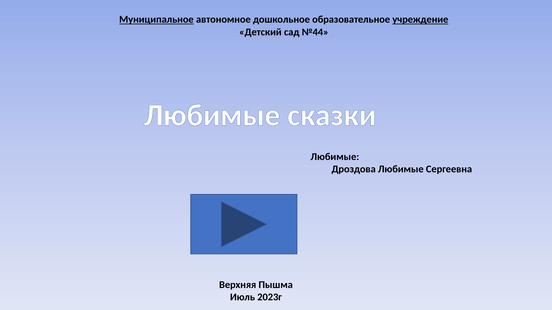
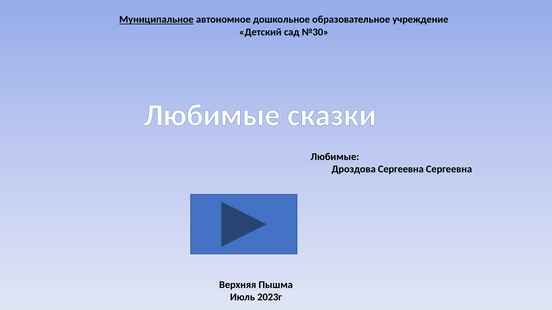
учреждение underline: present -> none
№44: №44 -> №30
Дроздова Любимые: Любимые -> Сергеевна
